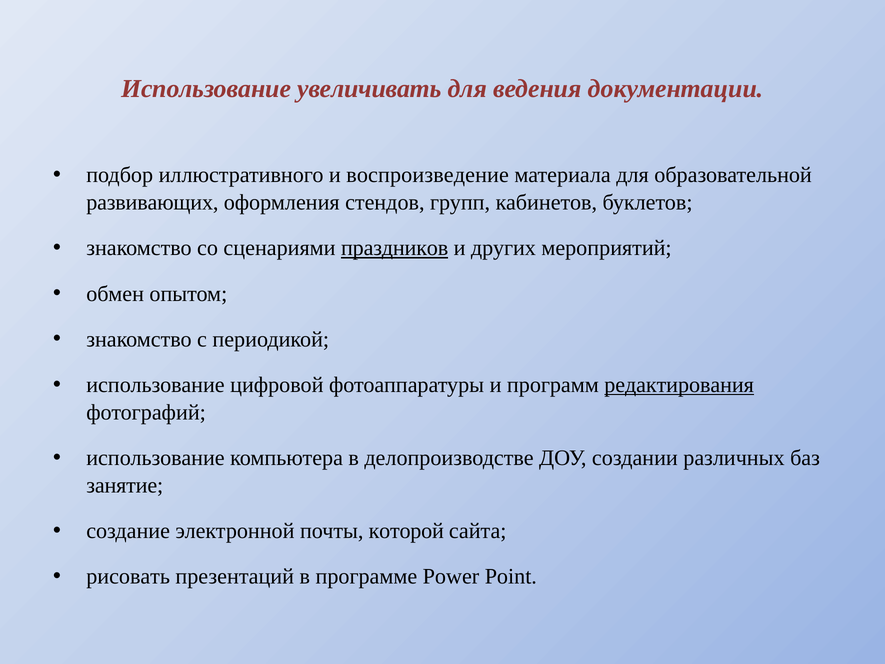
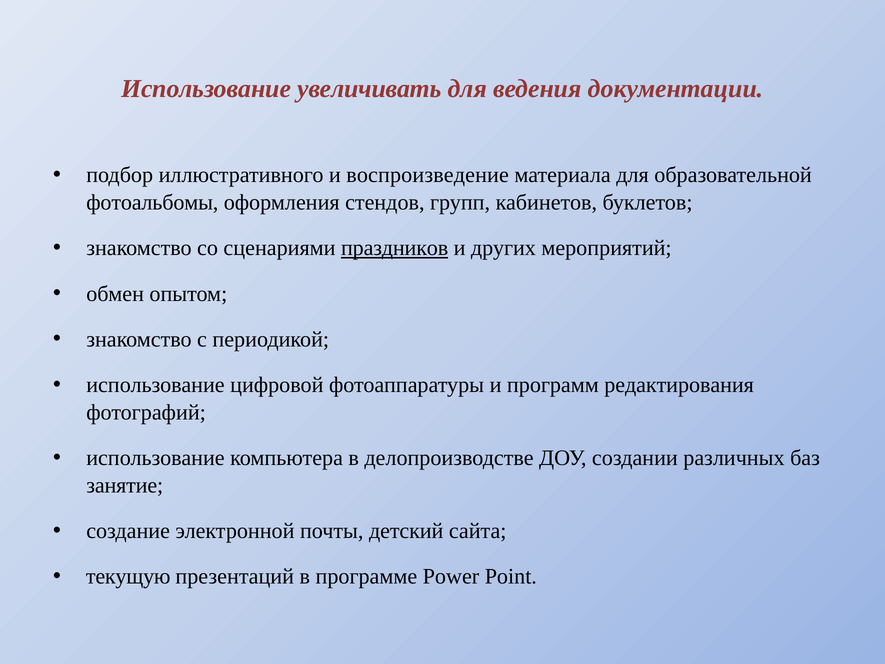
развивающих: развивающих -> фотоальбомы
редактирования underline: present -> none
которой: которой -> детский
рисовать: рисовать -> текущую
